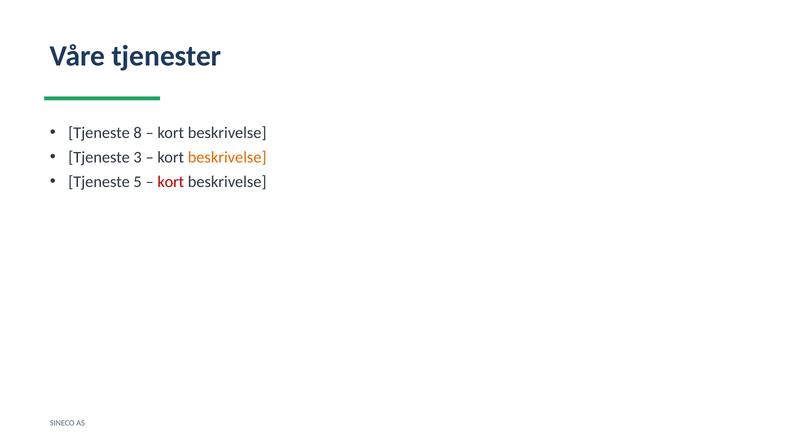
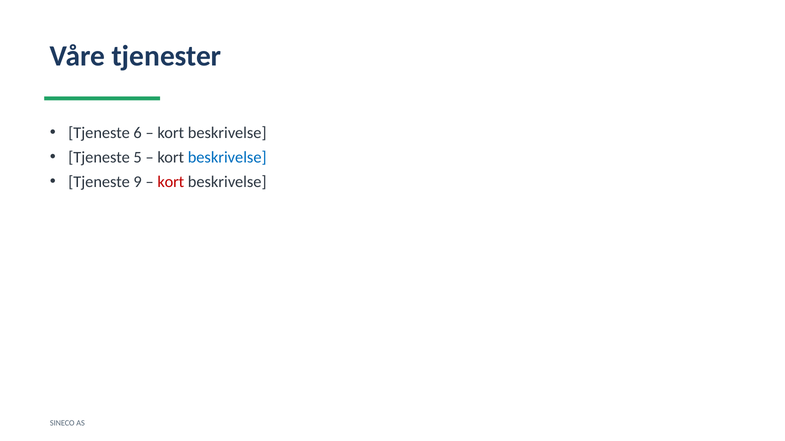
8: 8 -> 6
3: 3 -> 5
beskrivelse at (227, 158) colour: orange -> blue
5: 5 -> 9
